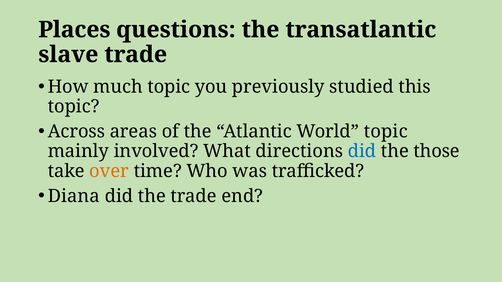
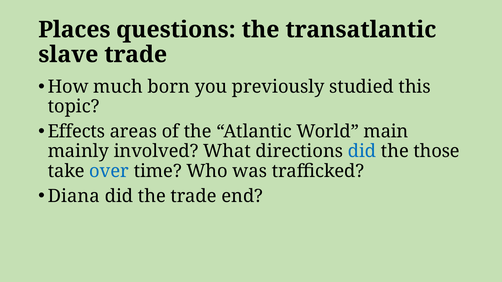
much topic: topic -> born
Across: Across -> Effects
World topic: topic -> main
over colour: orange -> blue
